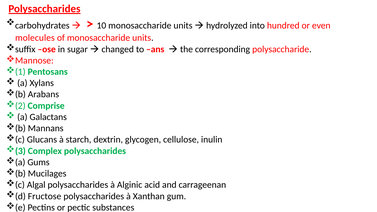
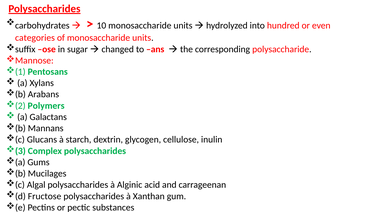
molecules: molecules -> categories
Comprise: Comprise -> Polymers
